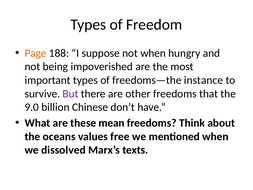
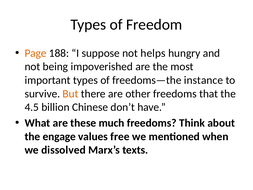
not when: when -> helps
But colour: purple -> orange
9.0: 9.0 -> 4.5
mean: mean -> much
oceans: oceans -> engage
